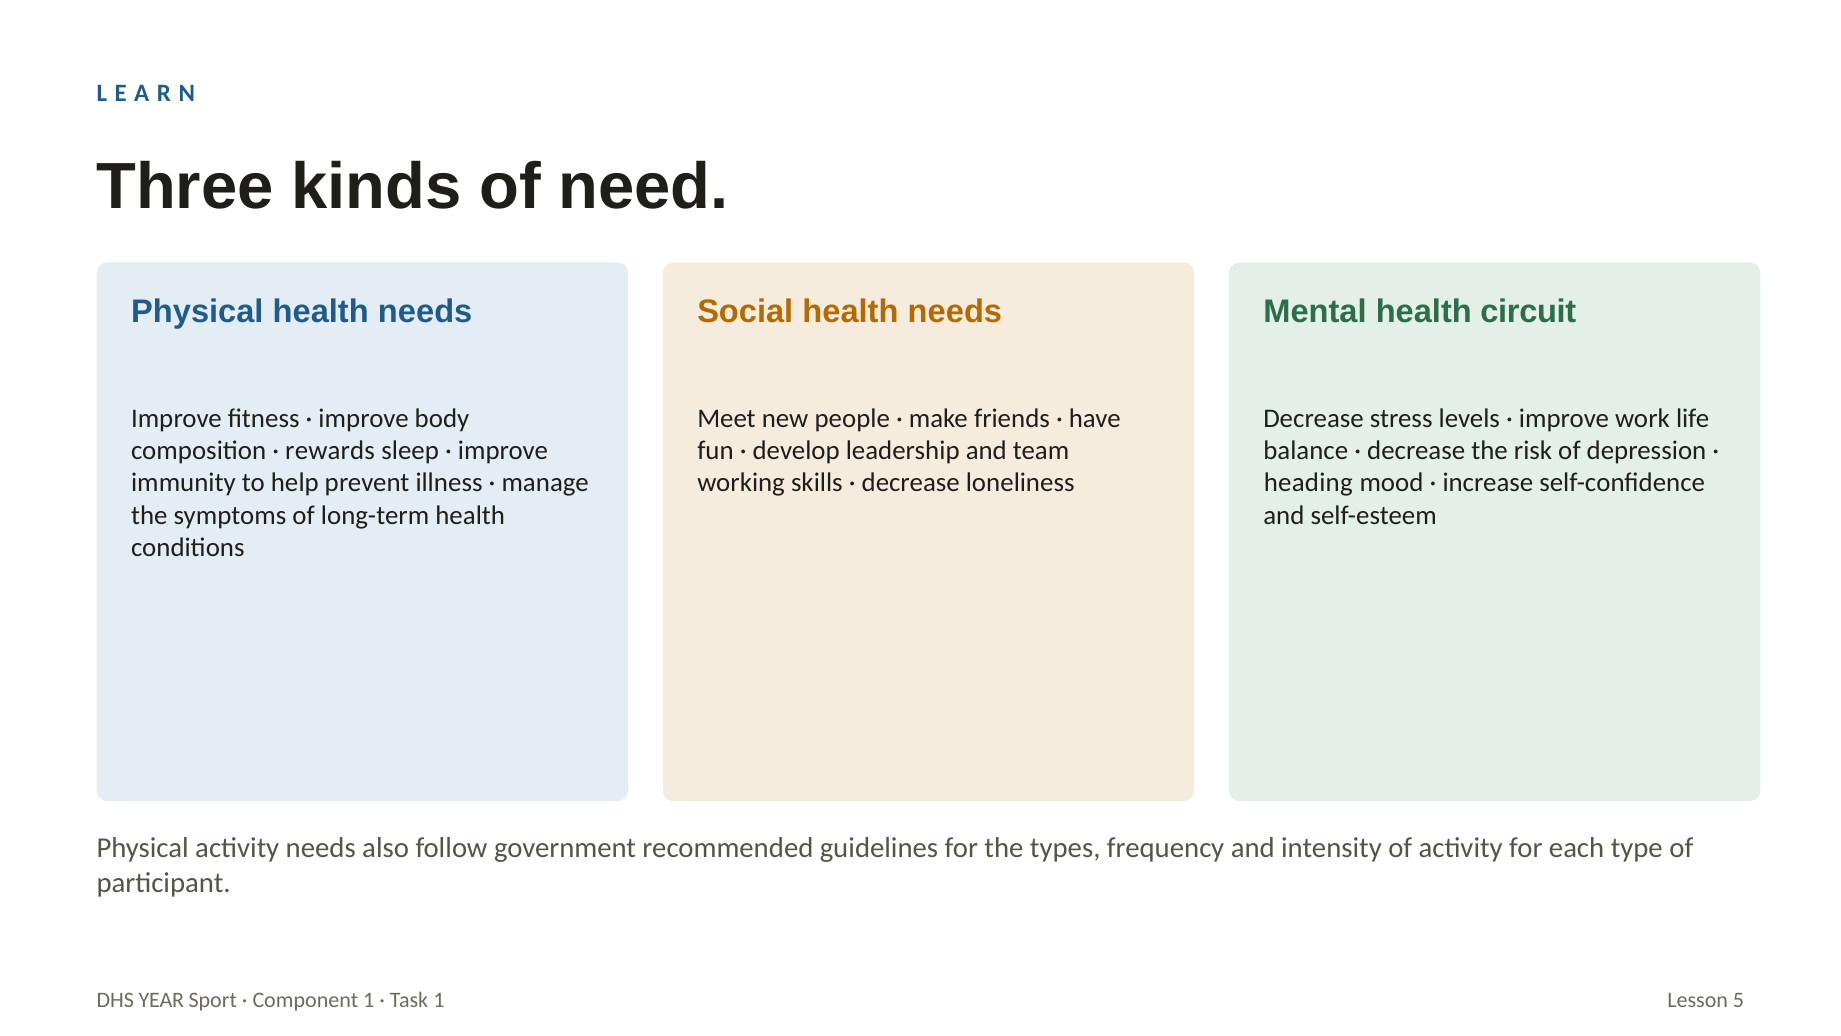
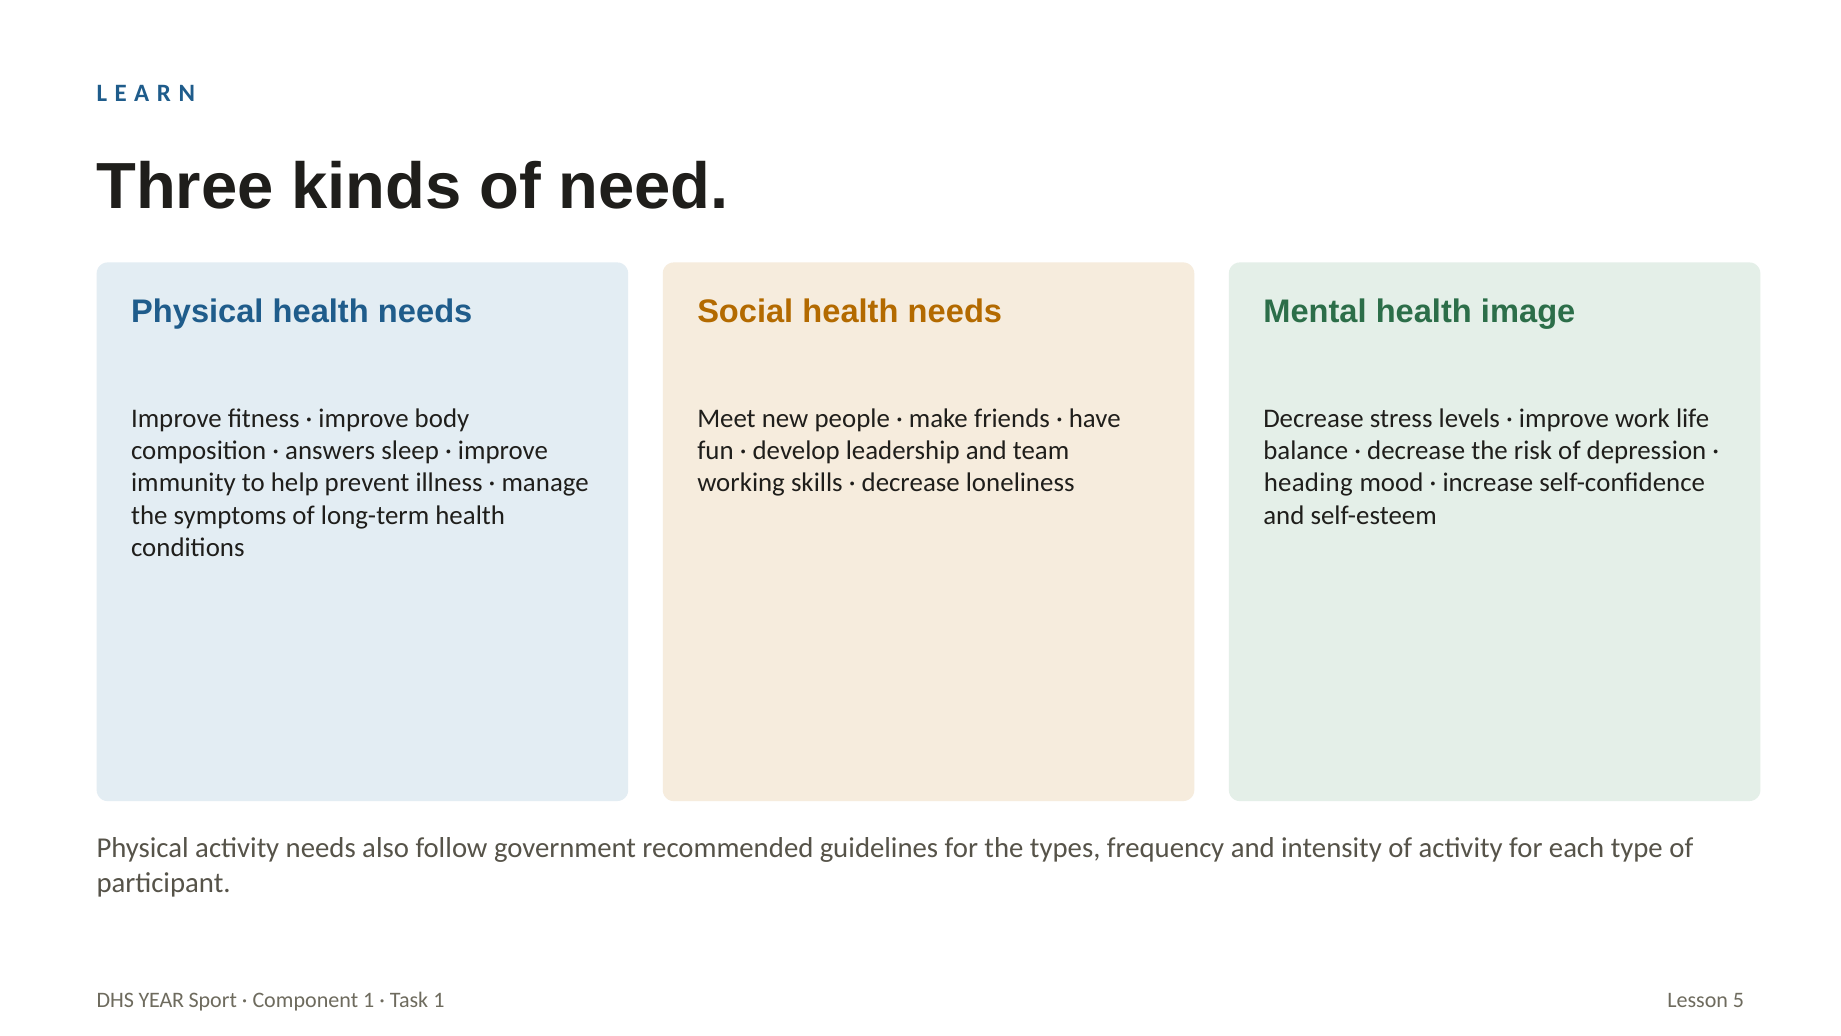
circuit: circuit -> image
rewards: rewards -> answers
